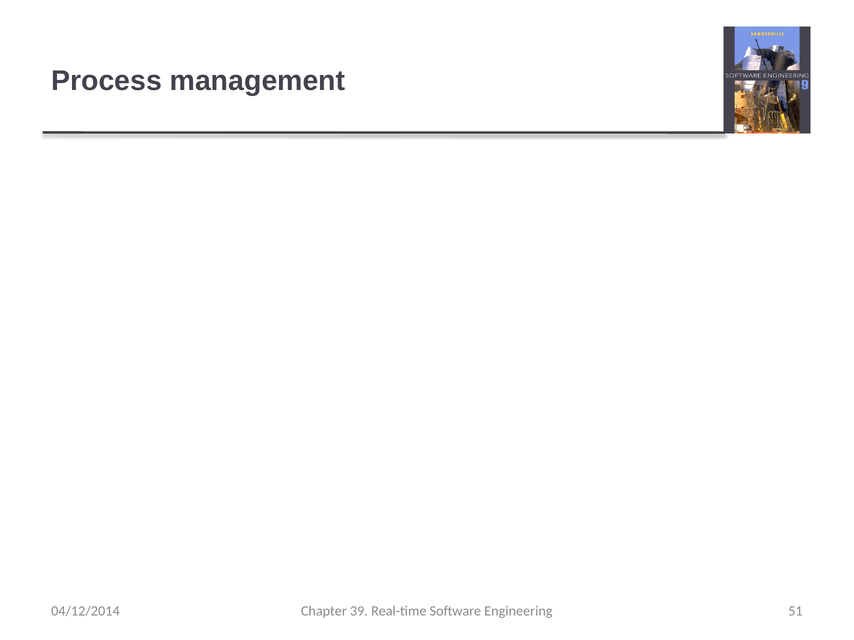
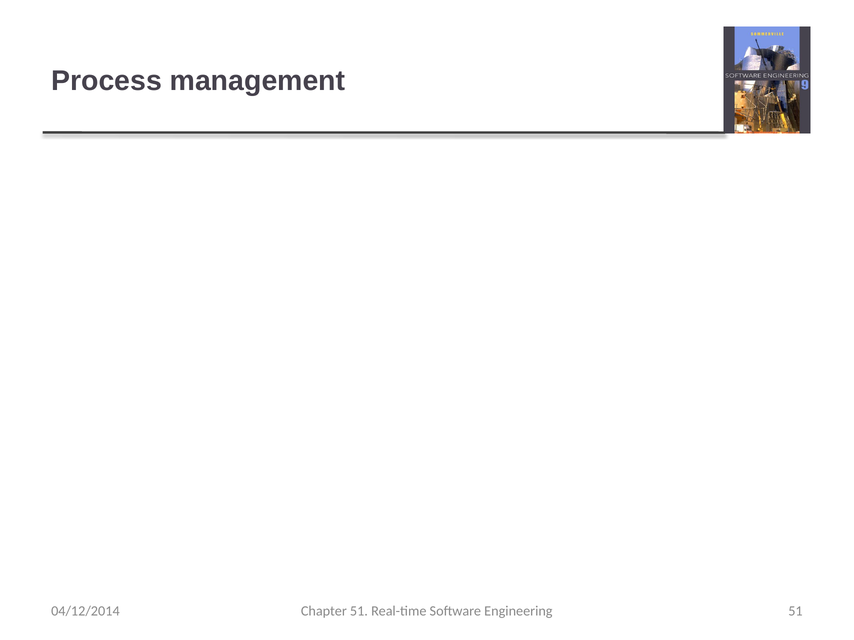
Chapter 39: 39 -> 51
